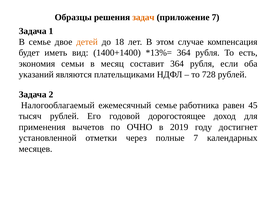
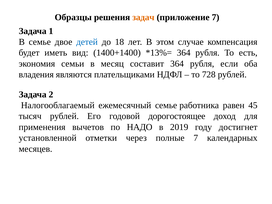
детей colour: orange -> blue
указаний: указаний -> владения
ОЧНО: ОЧНО -> НАДО
